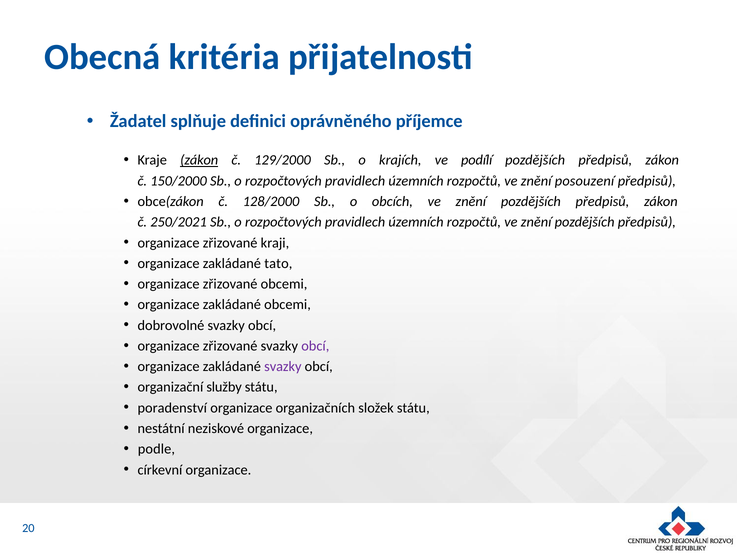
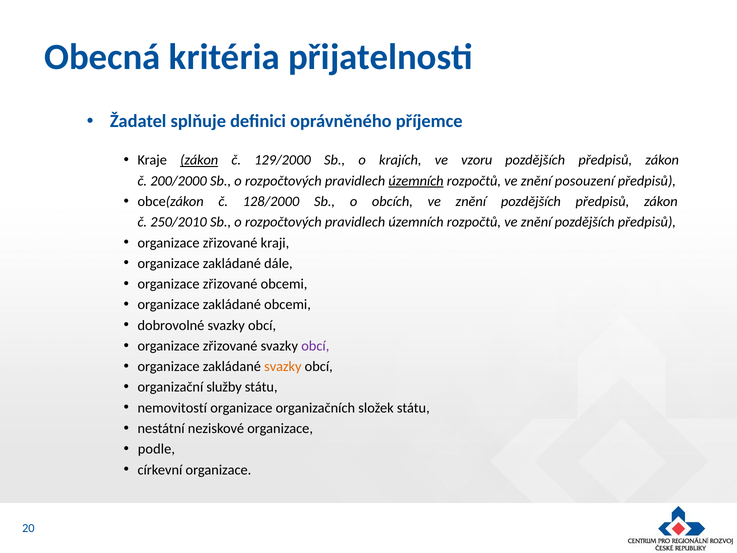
podílí: podílí -> vzoru
150/2000: 150/2000 -> 200/2000
územních at (416, 181) underline: none -> present
250/2021: 250/2021 -> 250/2010
tato: tato -> dále
svazky at (283, 366) colour: purple -> orange
poradenství: poradenství -> nemovitostí
